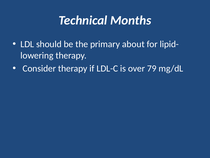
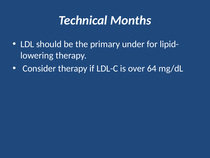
about: about -> under
79: 79 -> 64
